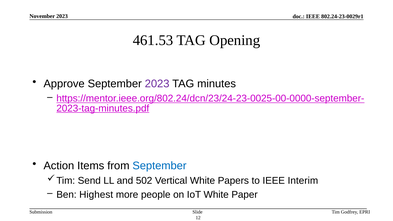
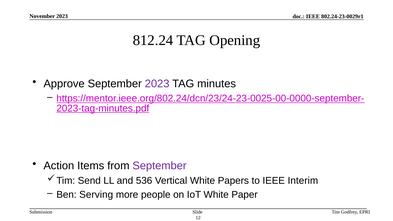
461.53: 461.53 -> 812.24
September at (160, 166) colour: blue -> purple
502: 502 -> 536
Highest: Highest -> Serving
